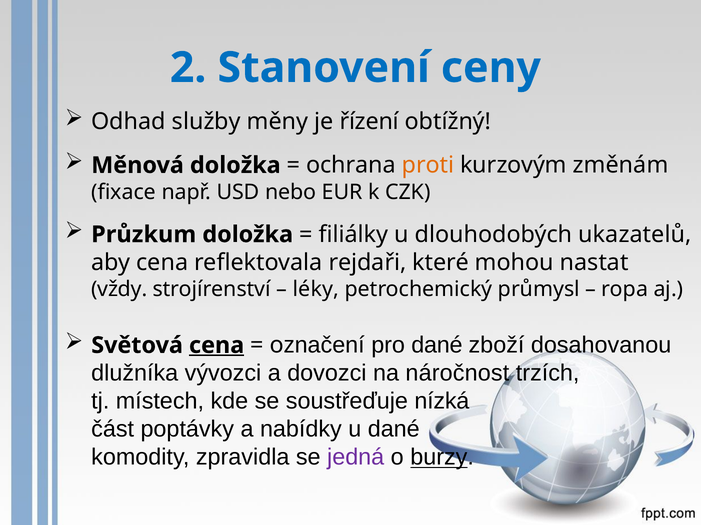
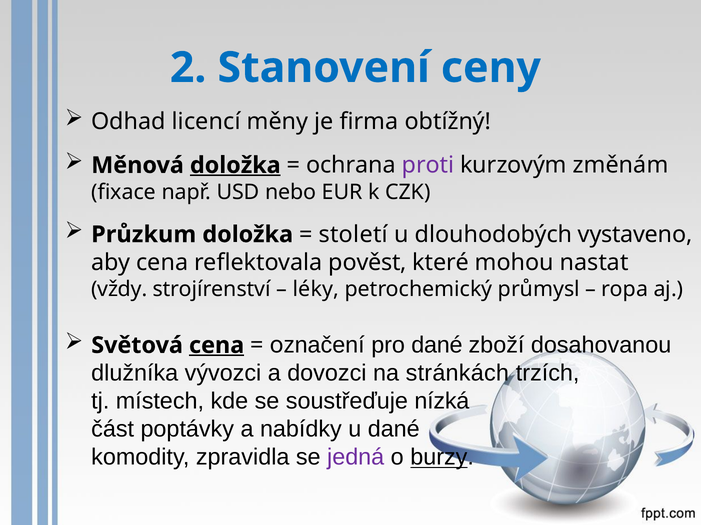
služby: služby -> licencí
řízení: řízení -> firma
doložka at (235, 166) underline: none -> present
proti colour: orange -> purple
filiálky: filiálky -> století
ukazatelů: ukazatelů -> vystaveno
rejdaři: rejdaři -> pověst
náročnost: náročnost -> stránkách
